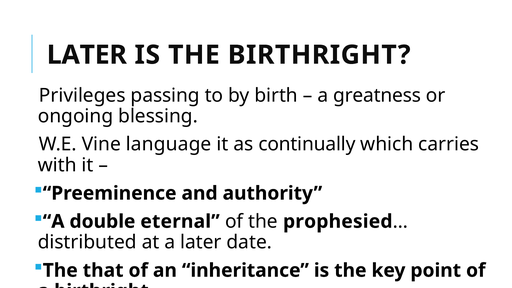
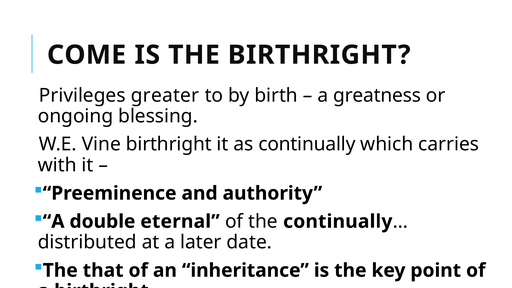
LATER at (87, 55): LATER -> COME
passing: passing -> greater
Vine language: language -> birthright
the prophesied: prophesied -> continually
